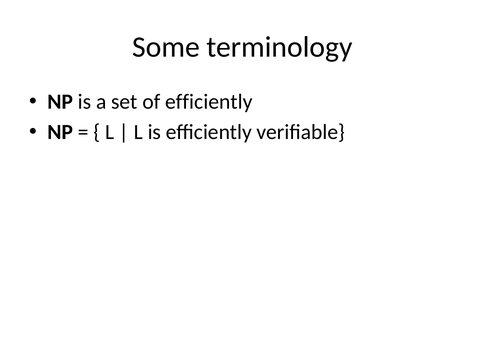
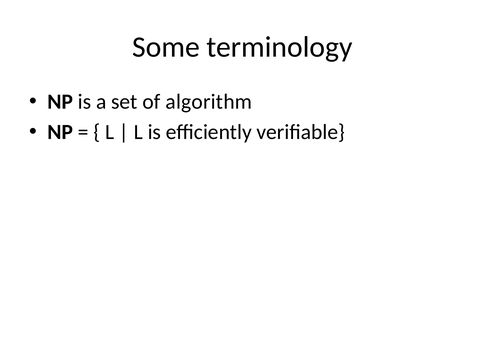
of efficiently: efficiently -> algorithm
